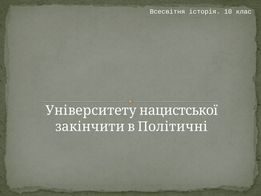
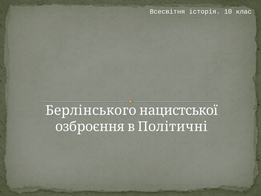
Університету: Університету -> Берлінського
закінчити: закінчити -> озброєння
